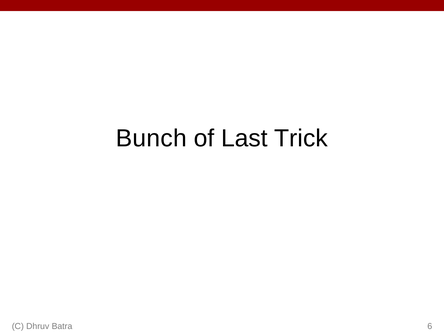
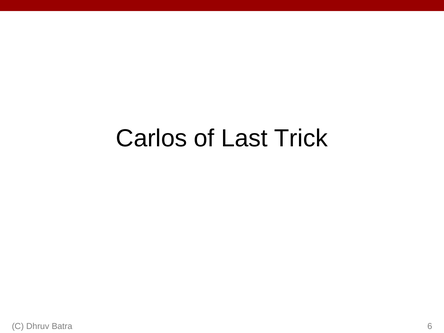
Bunch: Bunch -> Carlos
